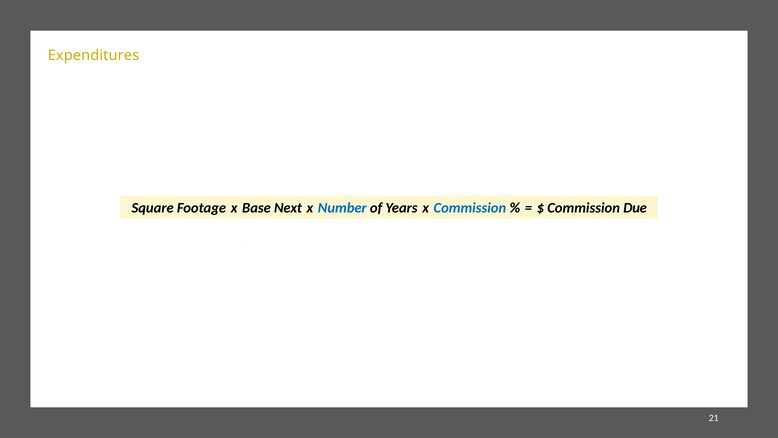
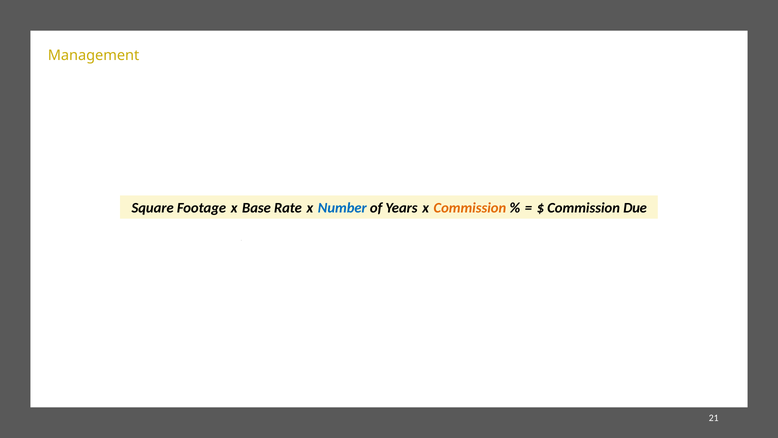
Expenditures: Expenditures -> Management
Next: Next -> Rate
Commission at (470, 208) colour: blue -> orange
